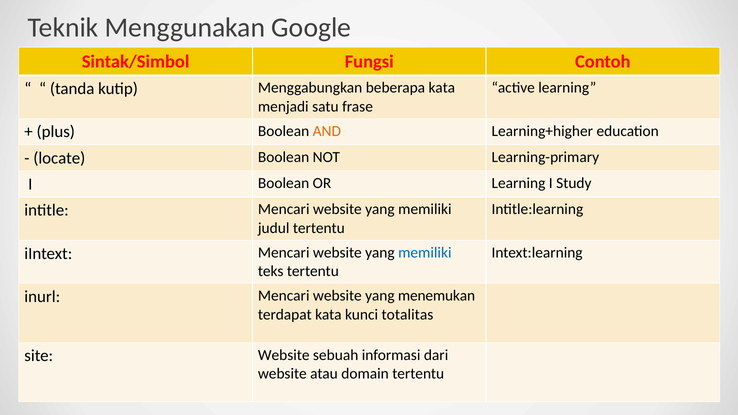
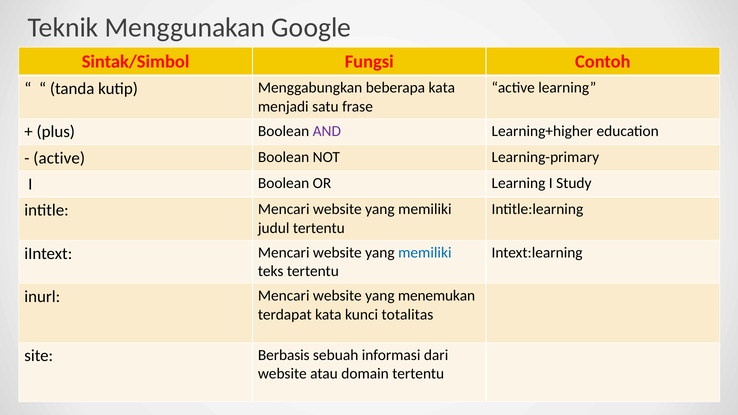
AND colour: orange -> purple
locate at (59, 158): locate -> active
site Website: Website -> Berbasis
